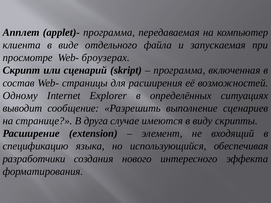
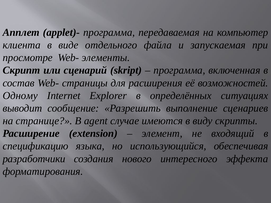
броузерах: броузерах -> элементы
друга: друга -> agent
